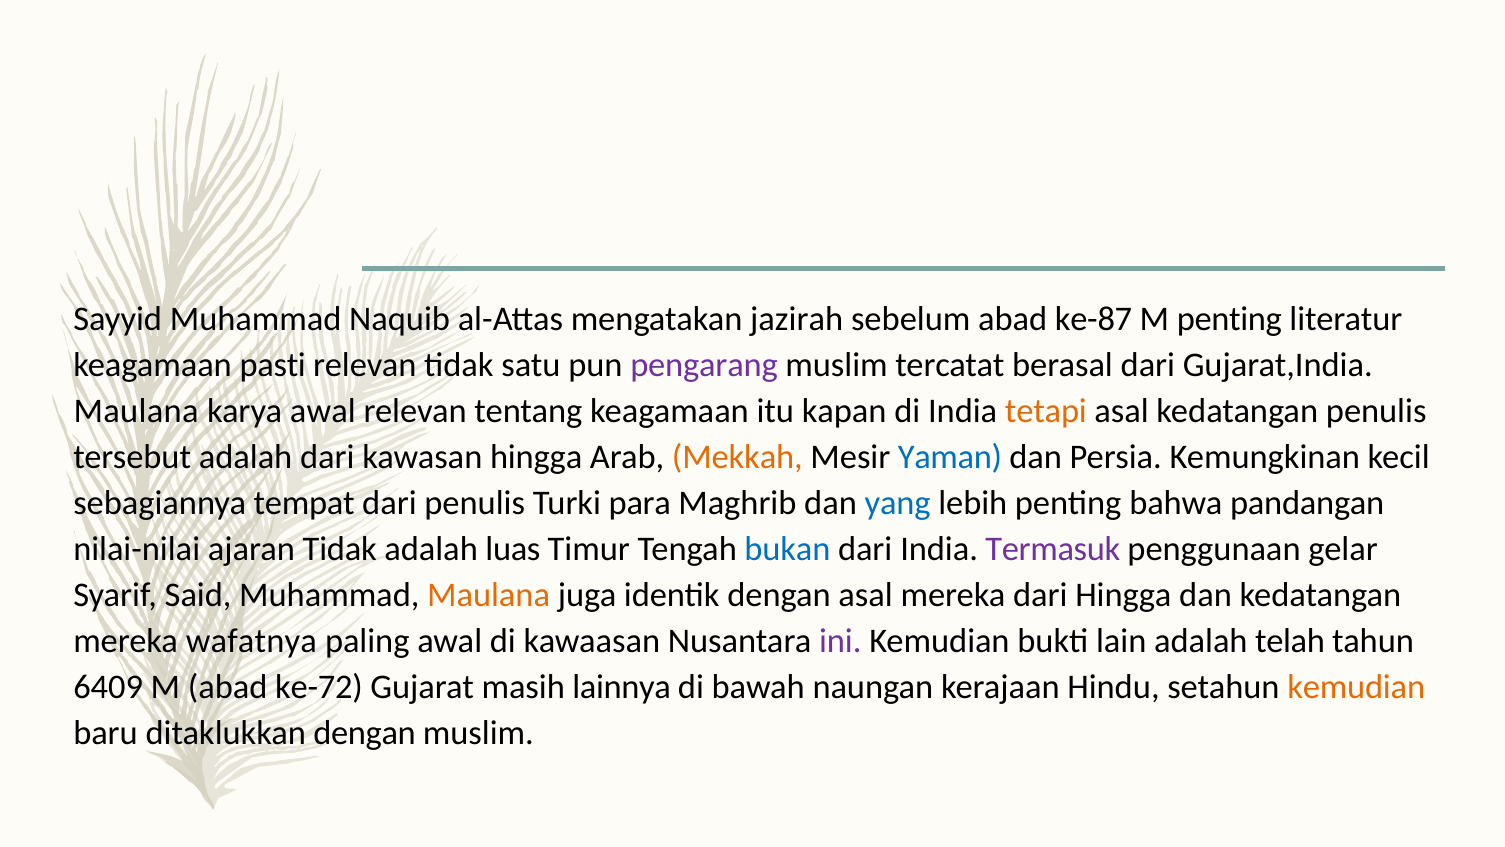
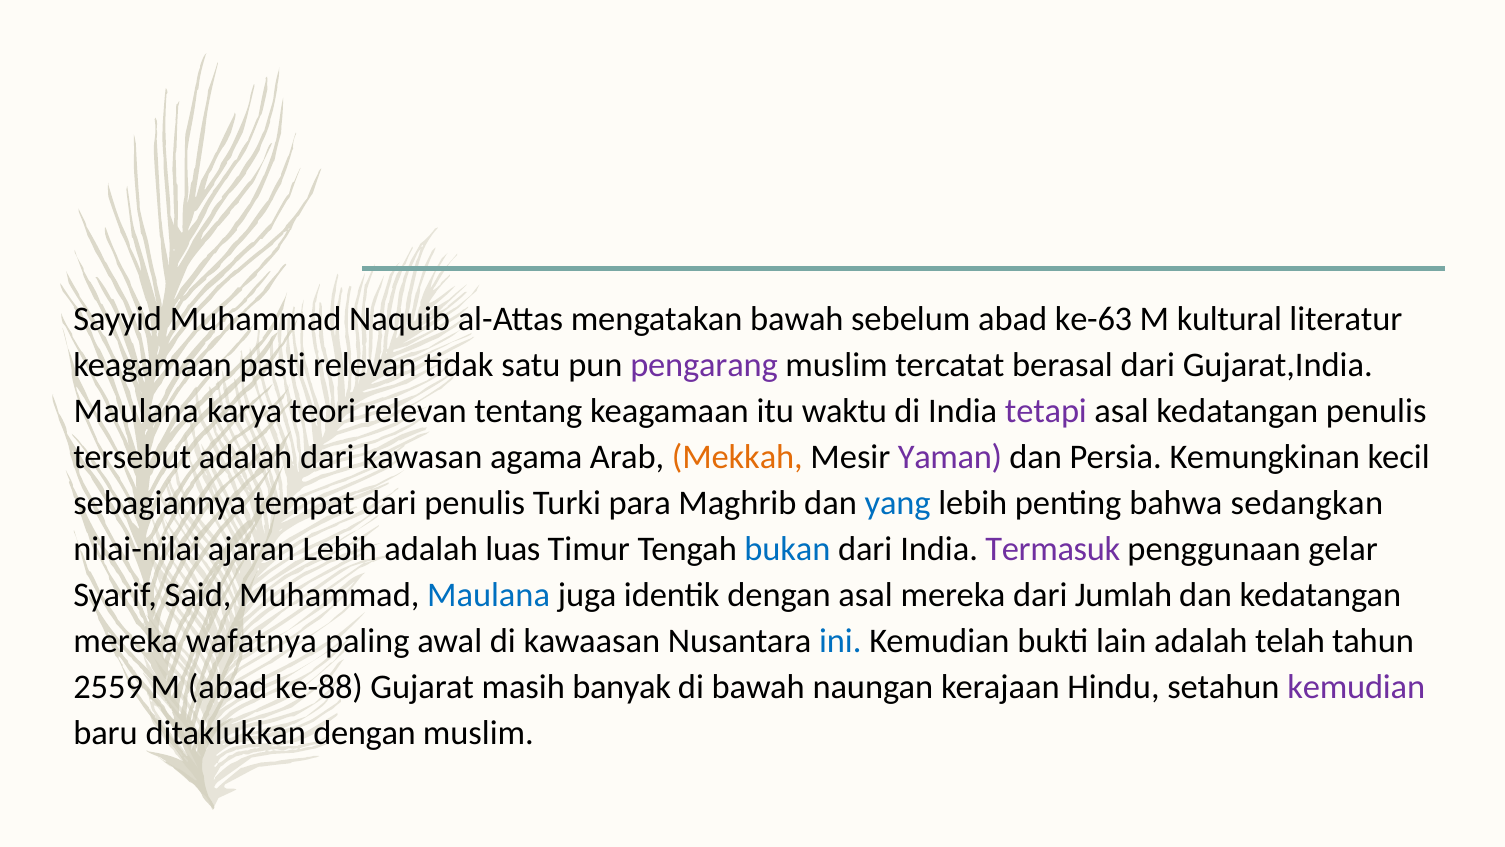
mengatakan jazirah: jazirah -> bawah
ke-87: ke-87 -> ke-63
M penting: penting -> kultural
karya awal: awal -> teori
kapan: kapan -> waktu
tetapi colour: orange -> purple
kawasan hingga: hingga -> agama
Yaman colour: blue -> purple
pandangan: pandangan -> sedangkan
ajaran Tidak: Tidak -> Lebih
Maulana at (489, 595) colour: orange -> blue
dari Hingga: Hingga -> Jumlah
ini colour: purple -> blue
6409: 6409 -> 2559
ke-72: ke-72 -> ke-88
lainnya: lainnya -> banyak
kemudian at (1356, 687) colour: orange -> purple
